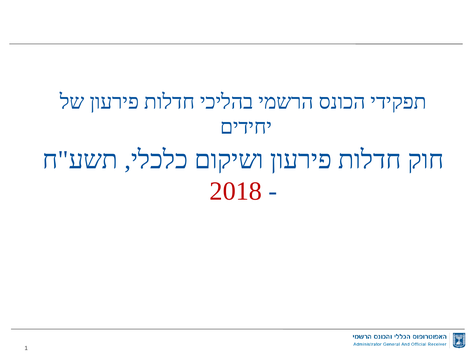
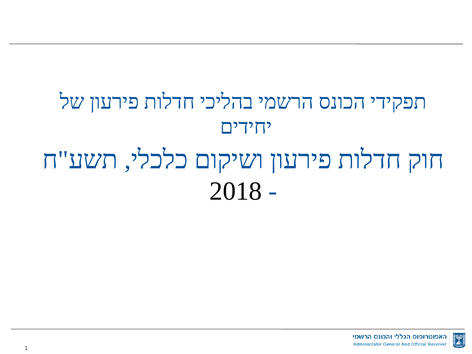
2018 colour: red -> black
